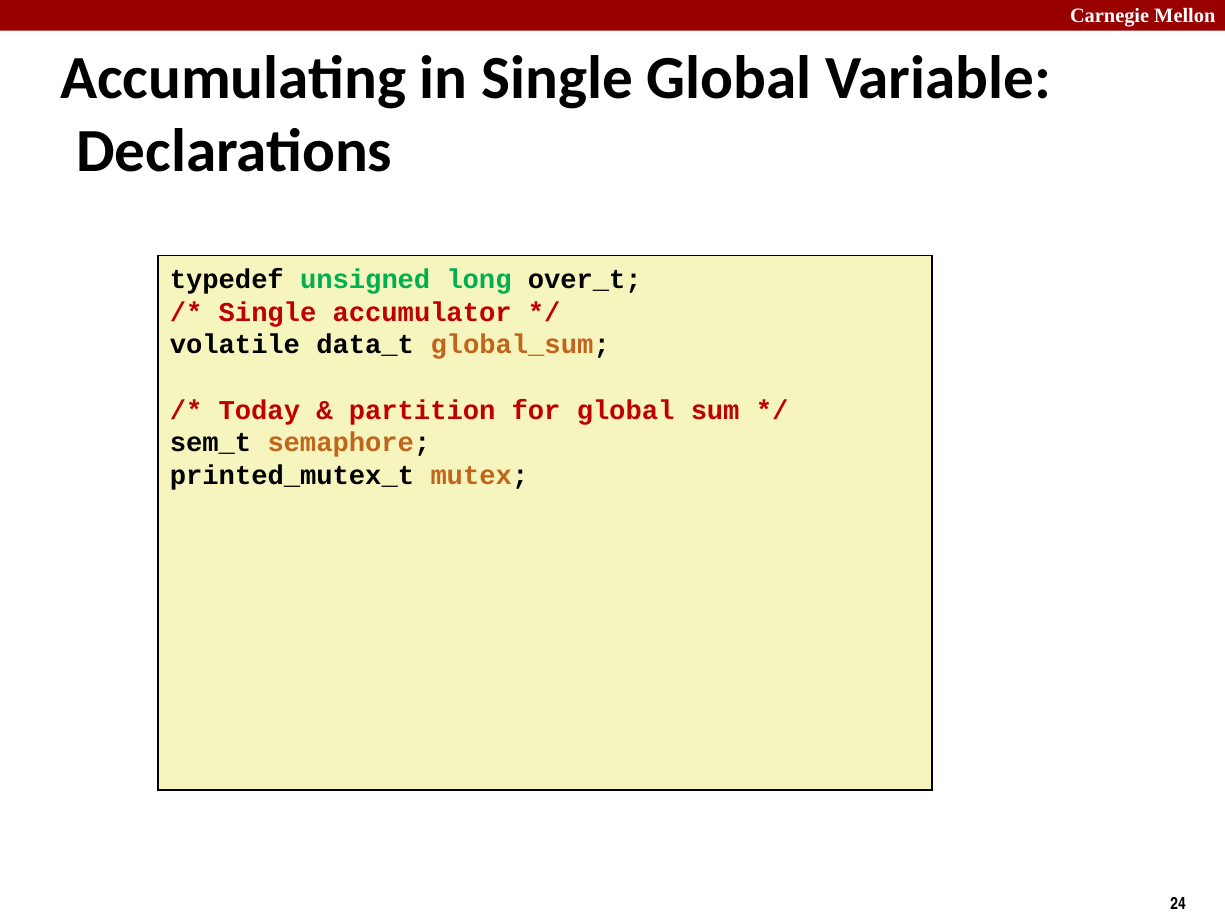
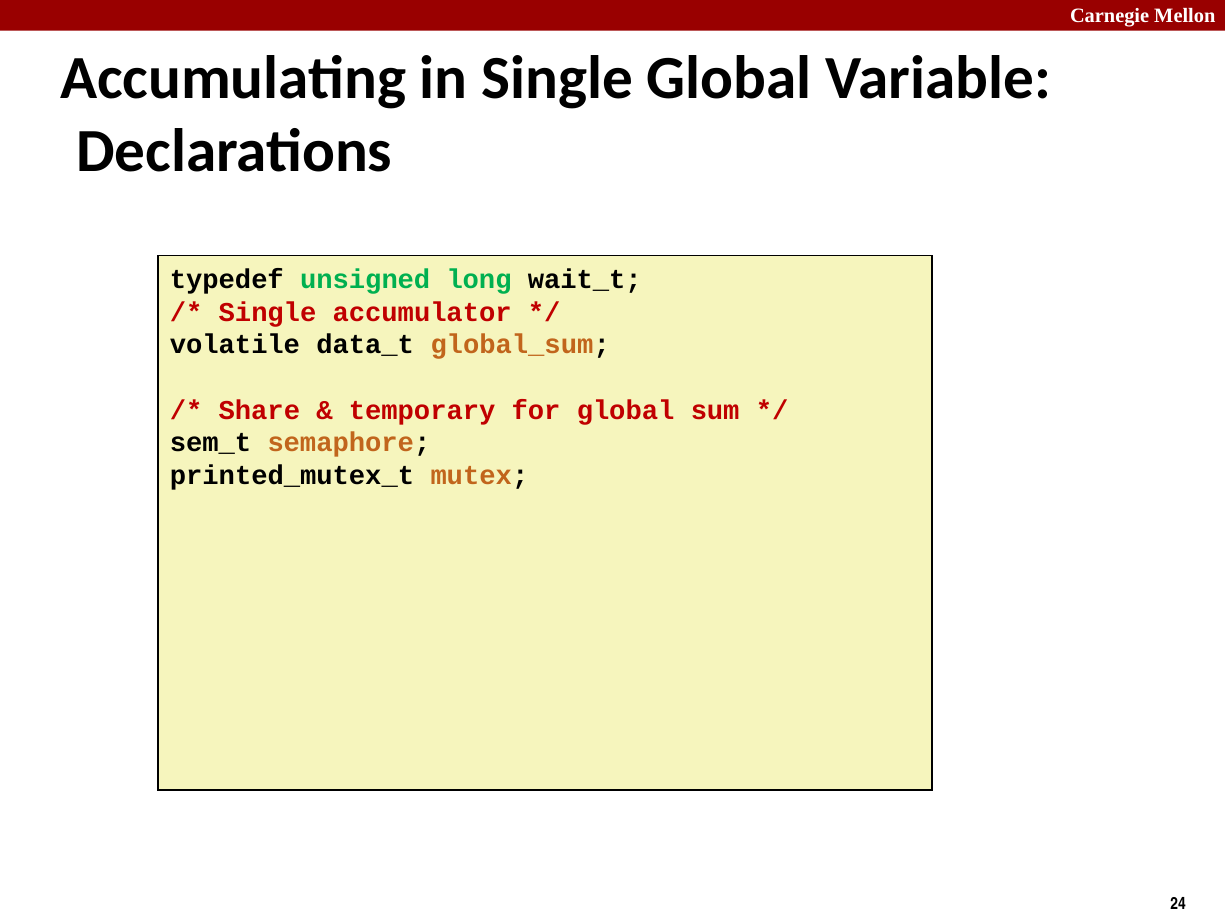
over_t: over_t -> wait_t
Today: Today -> Share
partition: partition -> temporary
